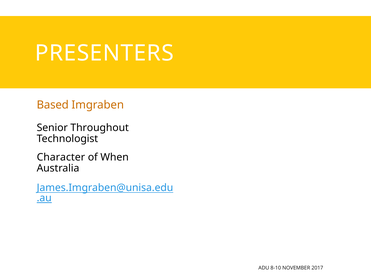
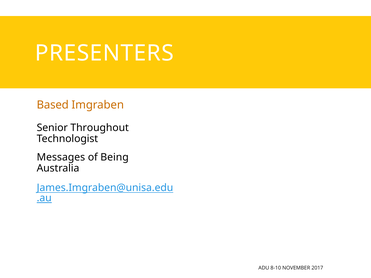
Character: Character -> Messages
When: When -> Being
